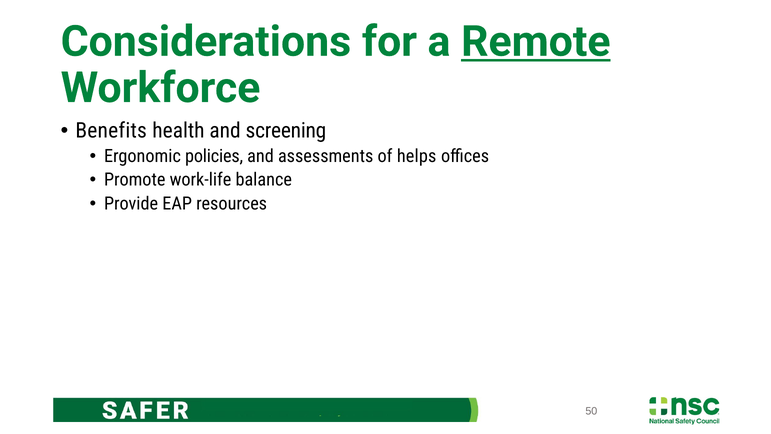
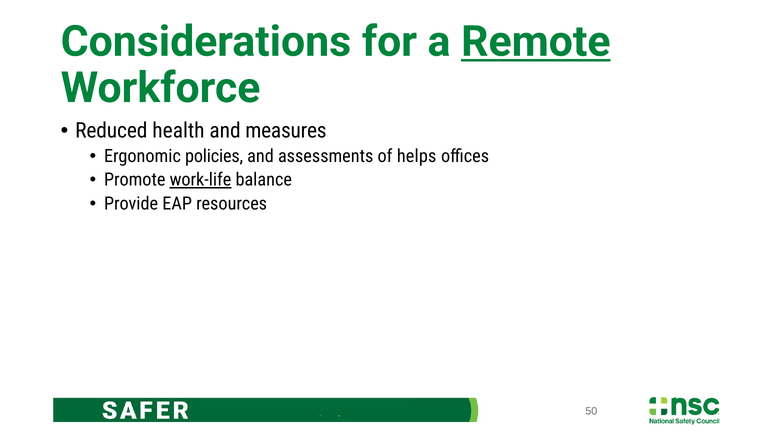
Benefits: Benefits -> Reduced
screening: screening -> measures
work-life underline: none -> present
